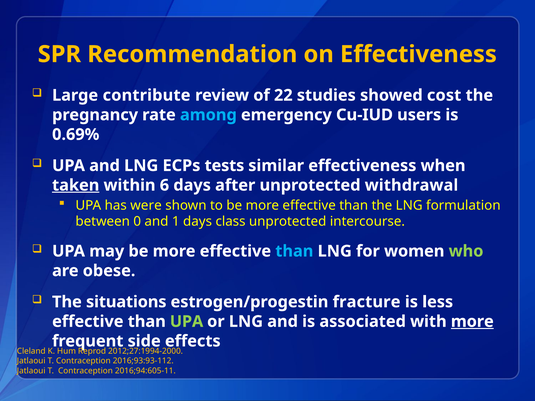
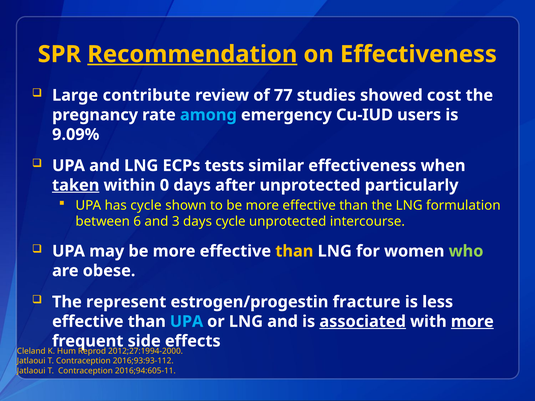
Recommendation underline: none -> present
22: 22 -> 77
0.69%: 0.69% -> 9.09%
6: 6 -> 0
withdrawal: withdrawal -> particularly
has were: were -> cycle
0: 0 -> 6
1: 1 -> 3
days class: class -> cycle
than at (294, 251) colour: light blue -> yellow
situations: situations -> represent
UPA at (187, 322) colour: light green -> light blue
associated underline: none -> present
